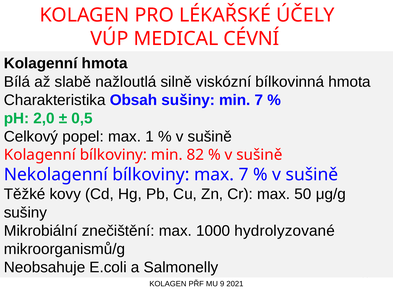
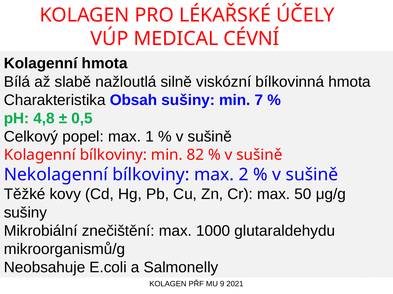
2,0: 2,0 -> 4,8
max 7: 7 -> 2
hydrolyzované: hydrolyzované -> glutaraldehydu
